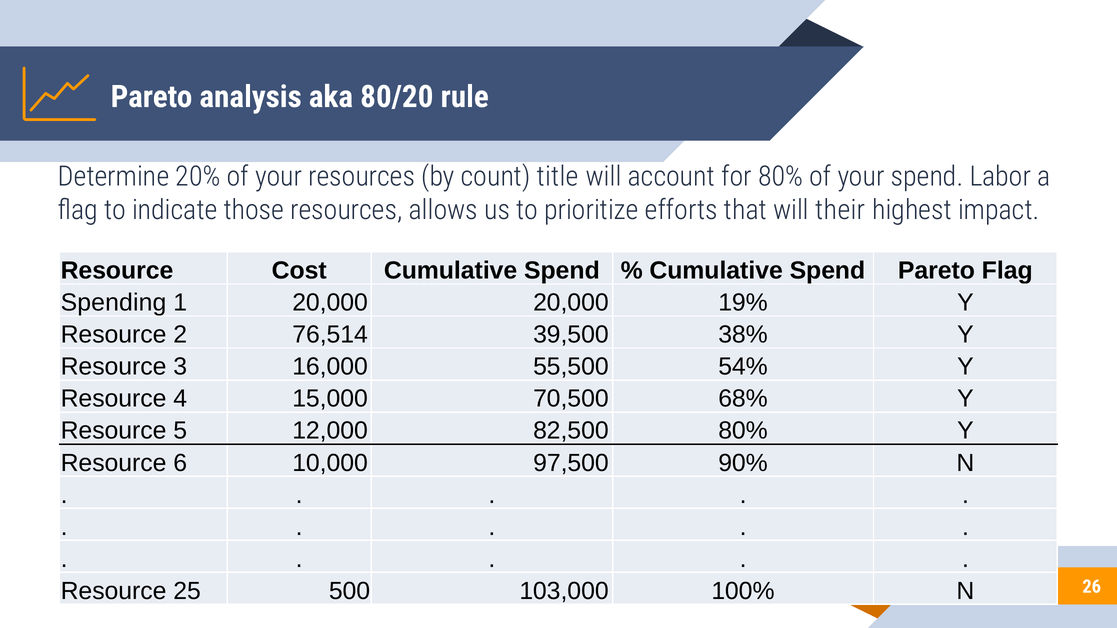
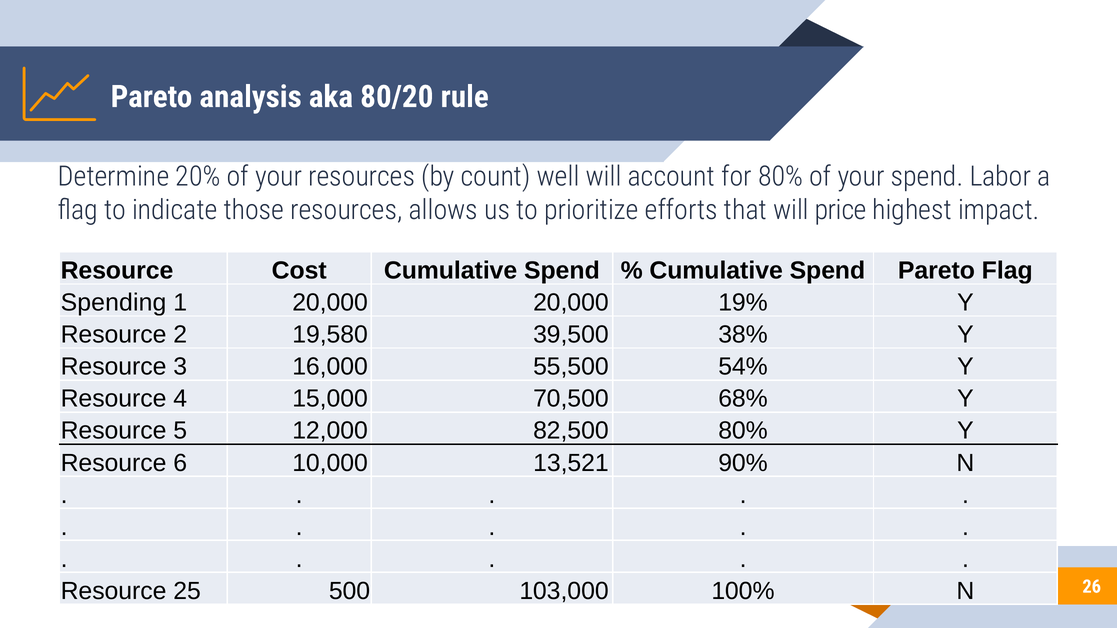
title: title -> well
their: their -> price
76,514: 76,514 -> 19,580
97,500: 97,500 -> 13,521
